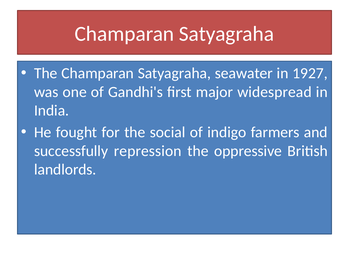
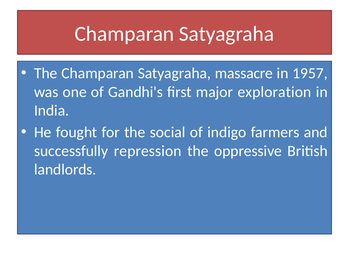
seawater: seawater -> massacre
1927: 1927 -> 1957
widespread: widespread -> exploration
